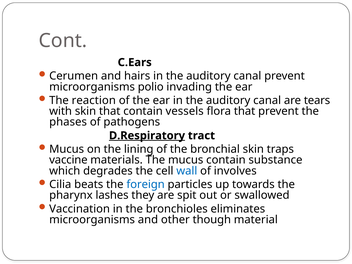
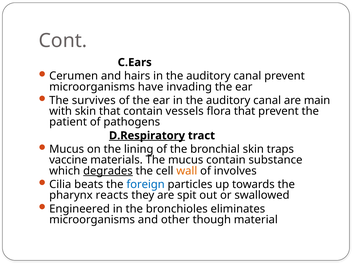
polio: polio -> have
reaction: reaction -> survives
tears: tears -> main
phases: phases -> patient
degrades underline: none -> present
wall colour: blue -> orange
lashes: lashes -> reacts
Vaccination: Vaccination -> Engineered
